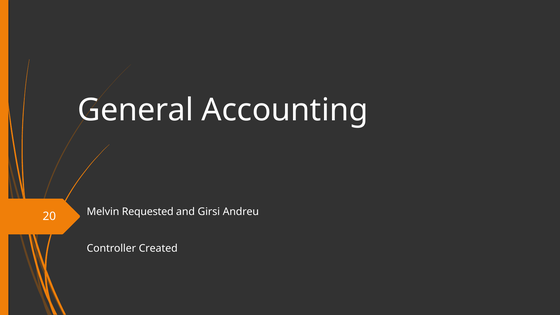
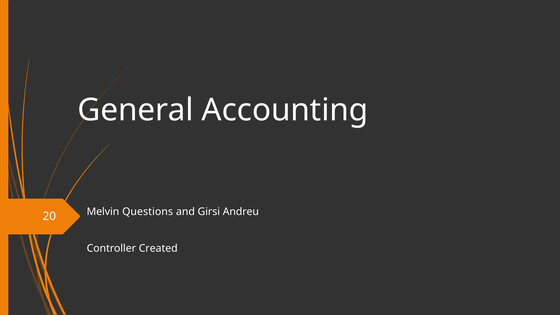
Requested: Requested -> Questions
